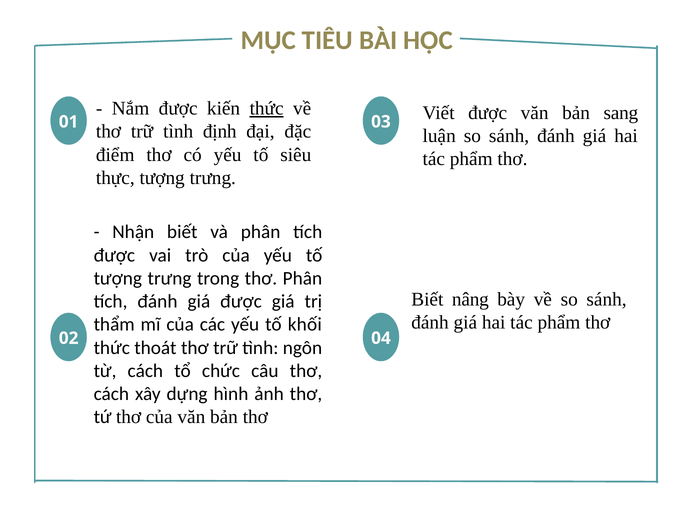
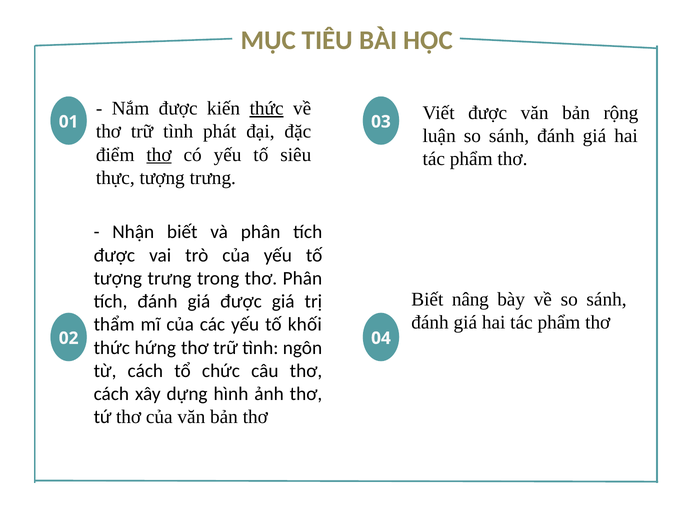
sang: sang -> rộng
định: định -> phát
thơ at (159, 155) underline: none -> present
thoát: thoát -> hứng
